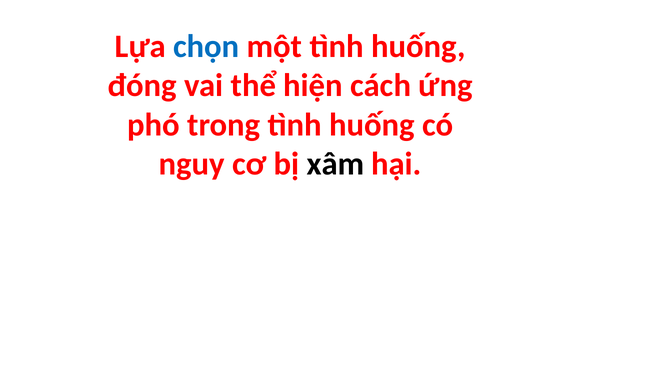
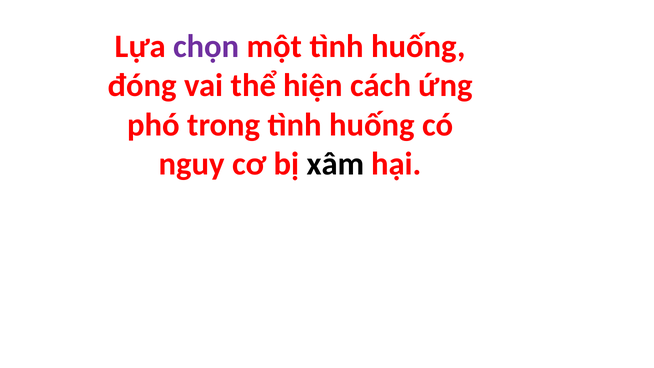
chọn colour: blue -> purple
